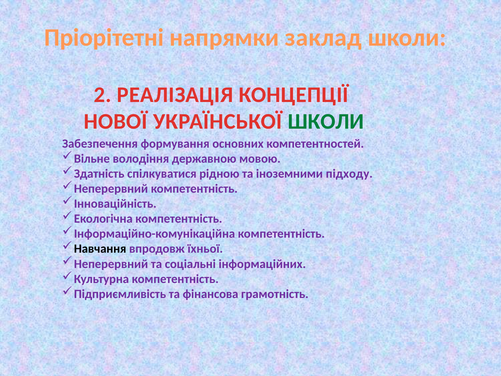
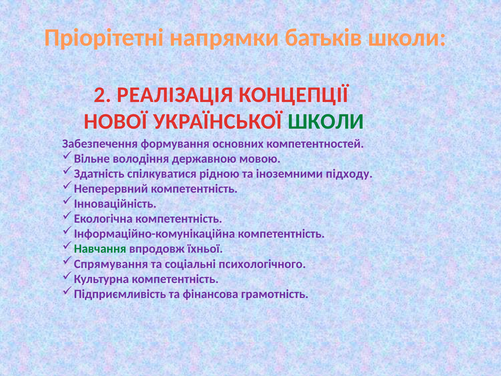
заклад: заклад -> батьків
Навчання colour: black -> green
Неперервний at (111, 264): Неперервний -> Спрямування
інформаційних: інформаційних -> психологічного
